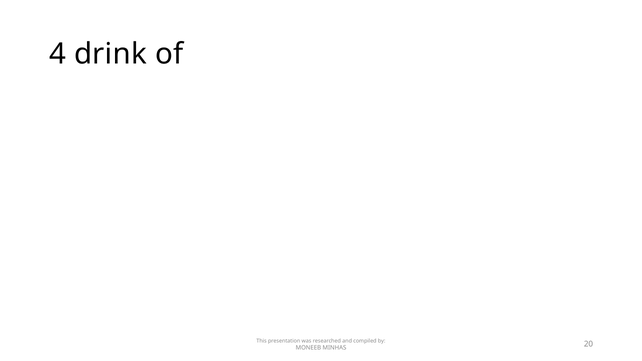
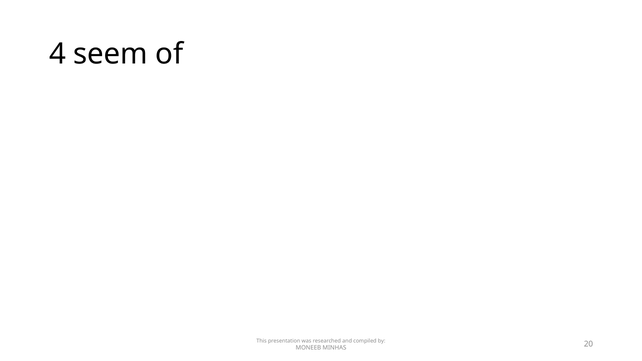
drink: drink -> seem
